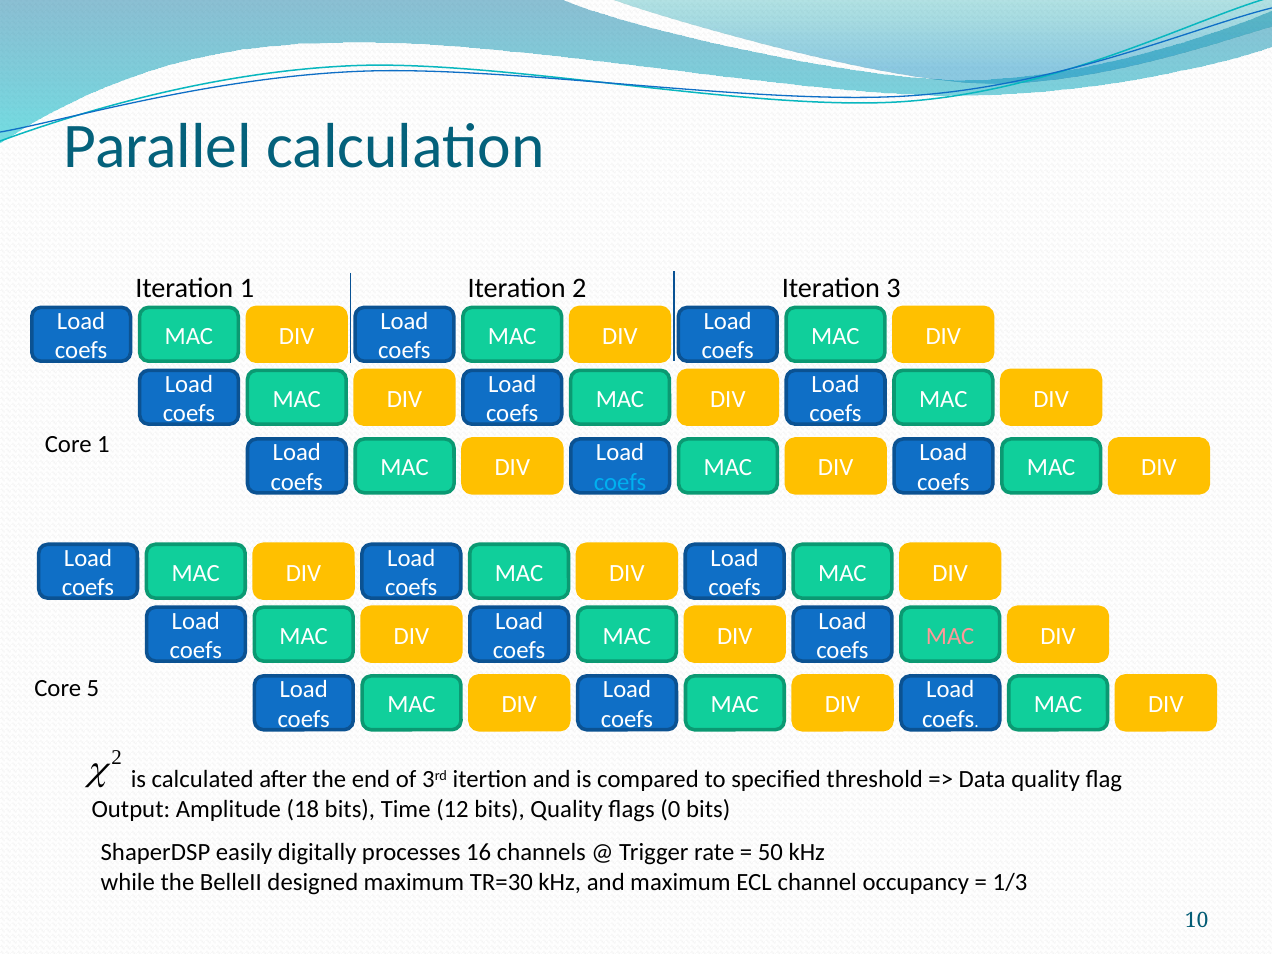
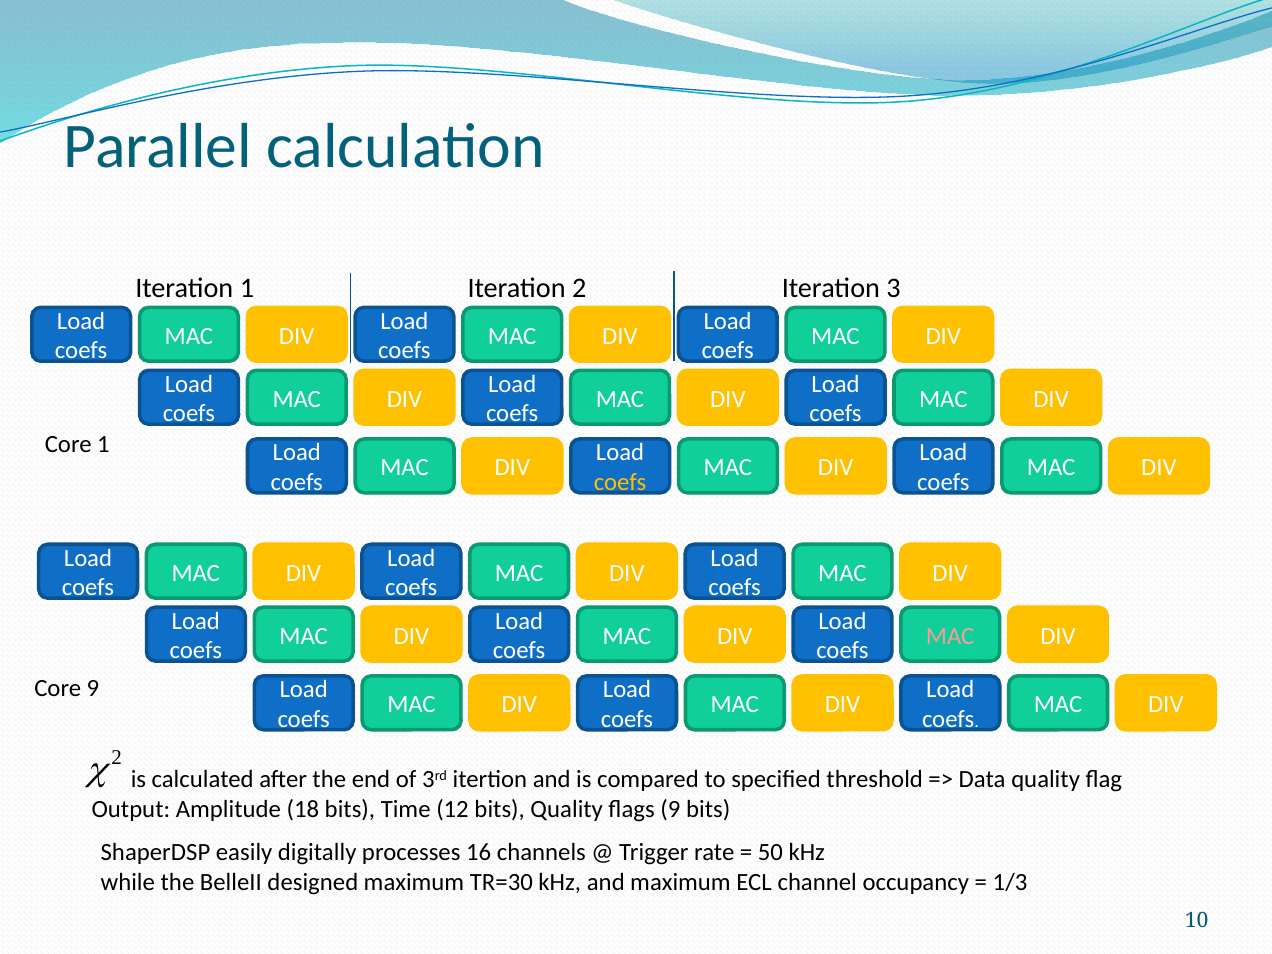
coefs at (620, 482) colour: light blue -> yellow
Core 5: 5 -> 9
flags 0: 0 -> 9
